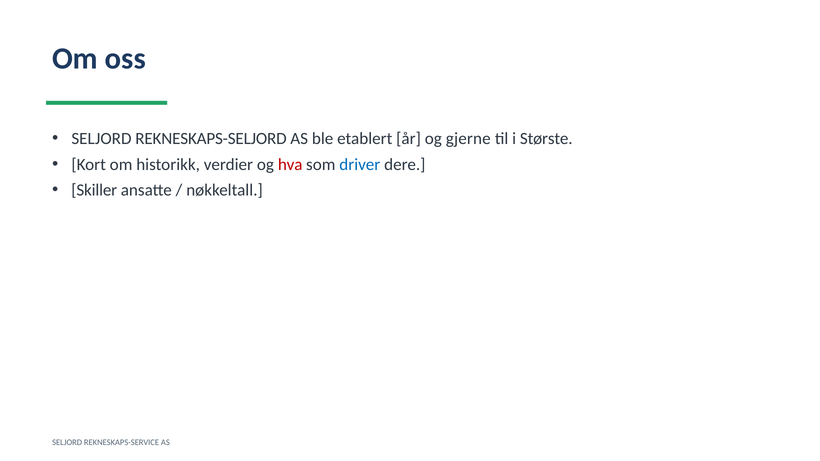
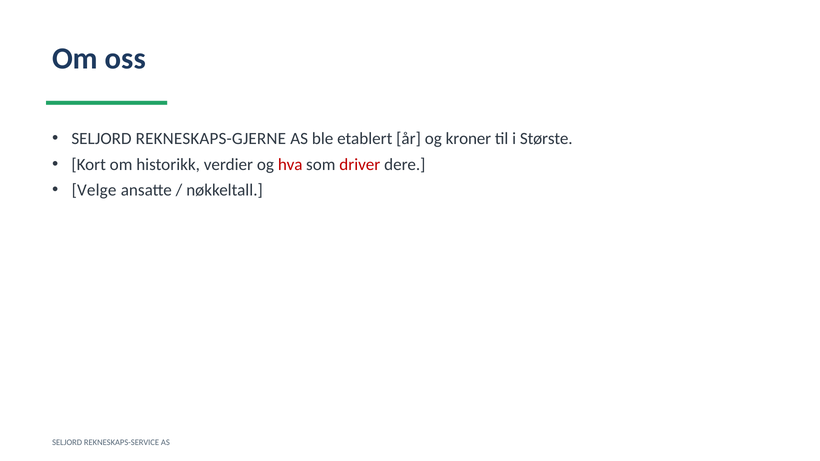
REKNESKAPS-SELJORD: REKNESKAPS-SELJORD -> REKNESKAPS-GJERNE
gjerne: gjerne -> kroner
driver colour: blue -> red
Skiller: Skiller -> Velge
